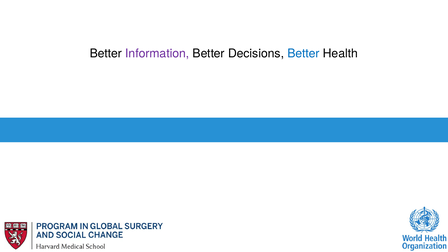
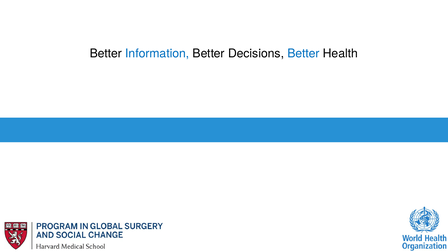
Information colour: purple -> blue
